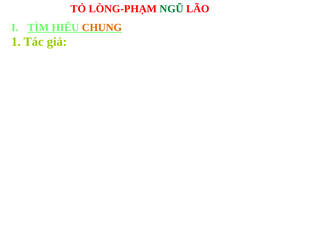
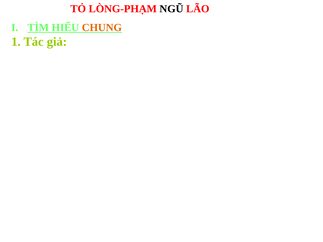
NGŨ colour: green -> black
